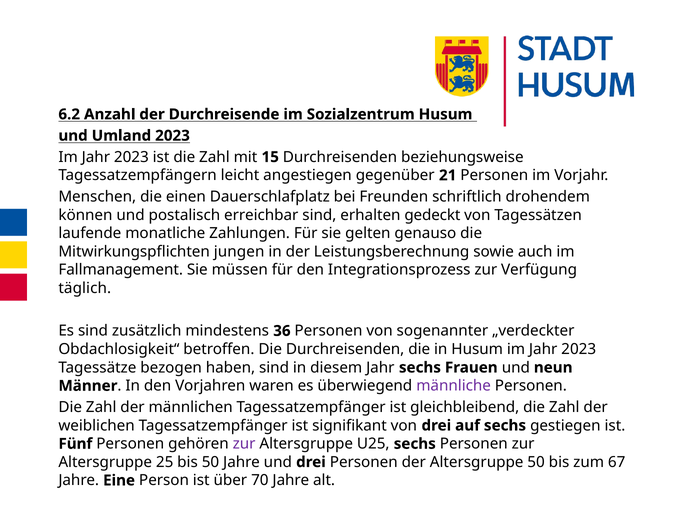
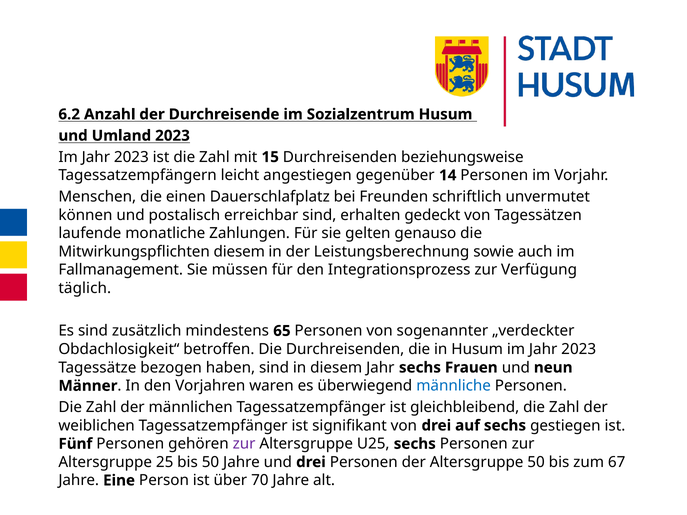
21: 21 -> 14
drohendem: drohendem -> unvermutet
Mitwirkungspflichten jungen: jungen -> diesem
36: 36 -> 65
männliche colour: purple -> blue
